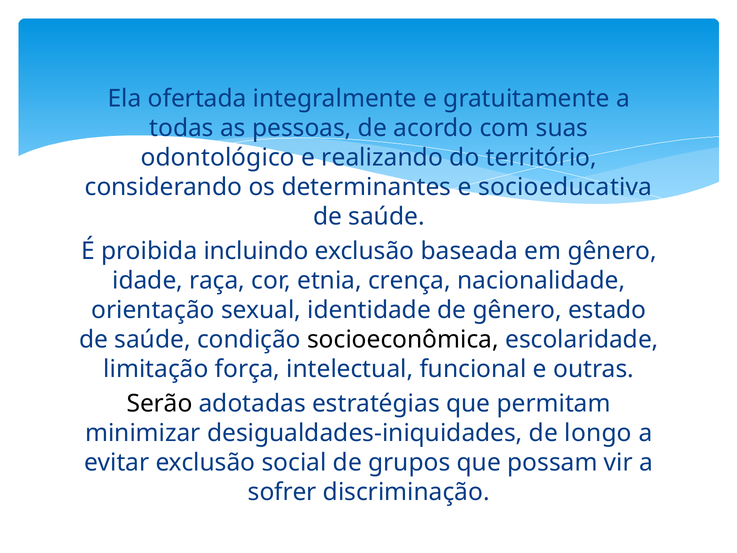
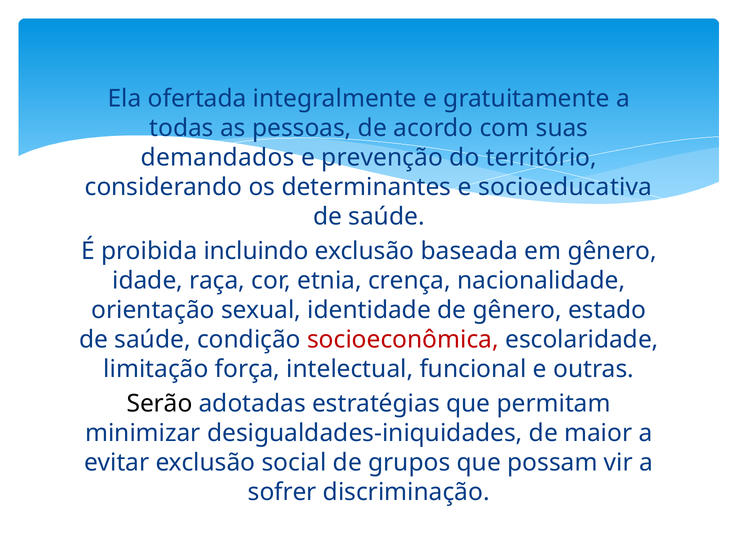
odontológico: odontológico -> demandados
realizando: realizando -> prevenção
socioeconômica colour: black -> red
longo: longo -> maior
